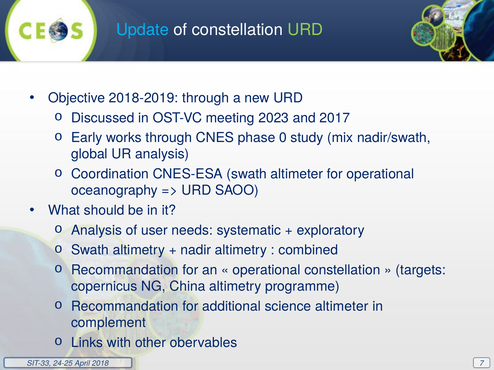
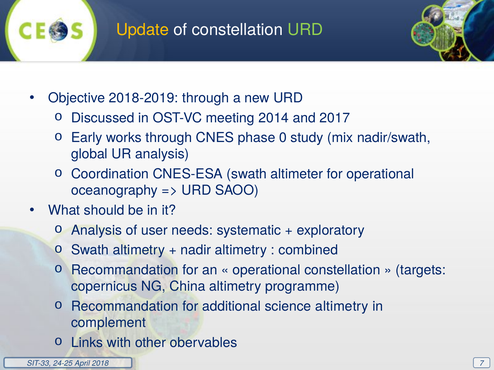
Update colour: light blue -> yellow
2023: 2023 -> 2014
science altimeter: altimeter -> altimetry
